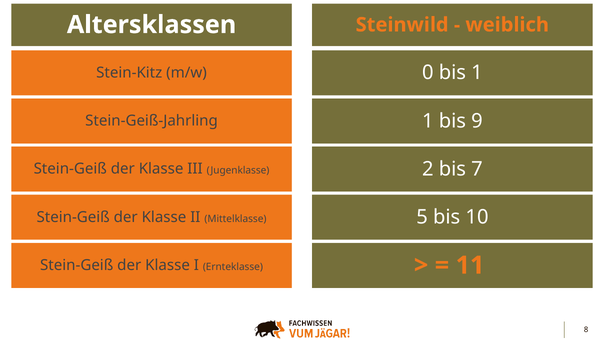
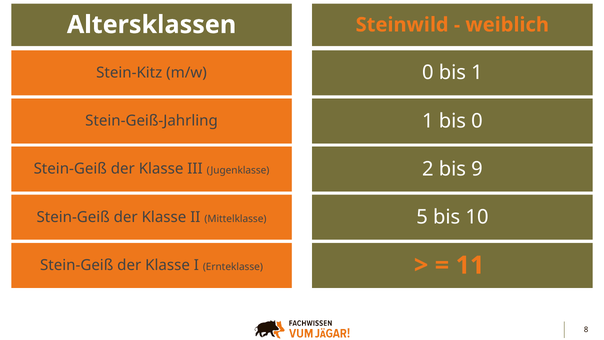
bis 9: 9 -> 0
7: 7 -> 9
